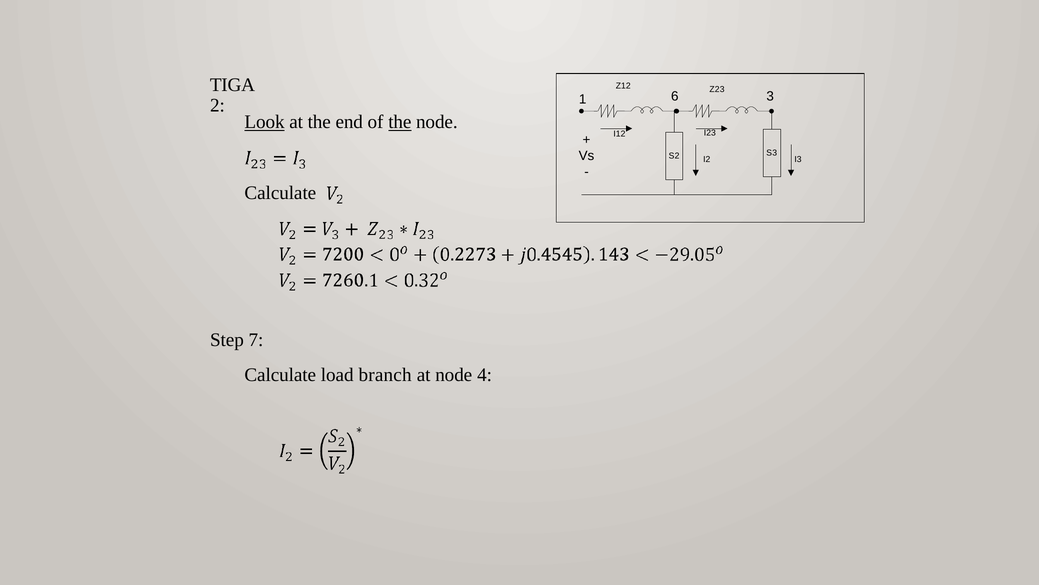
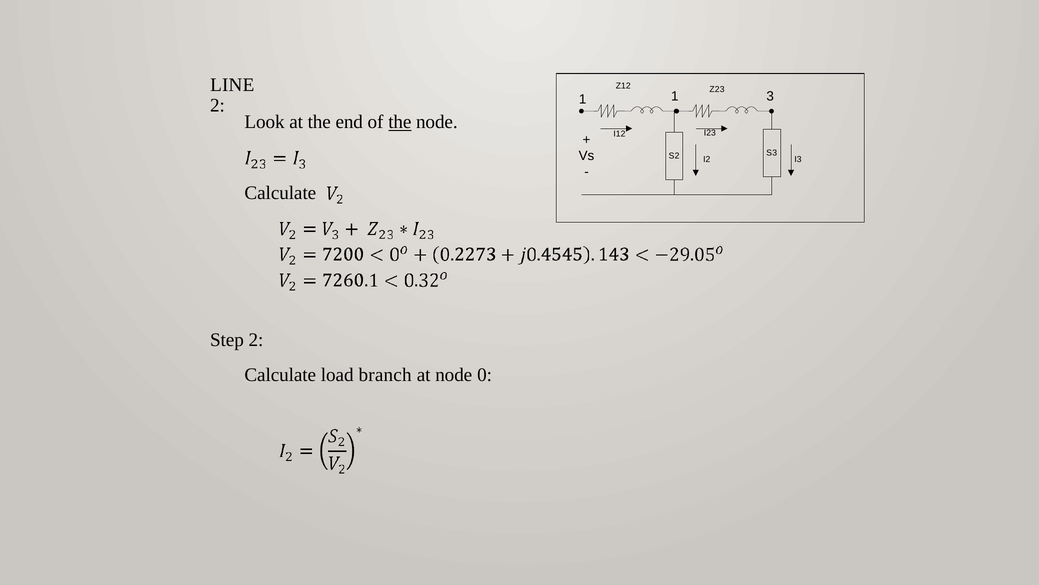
TIGA: TIGA -> LINE
1 6: 6 -> 1
Look underline: present -> none
Step 7: 7 -> 2
4: 4 -> 0
